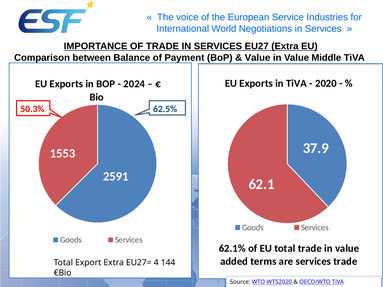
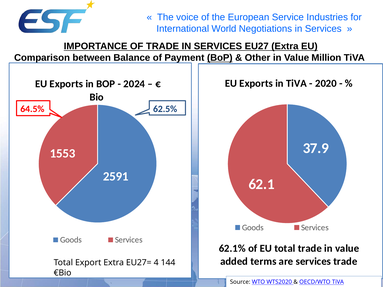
BoP at (220, 58) underline: none -> present
Value at (258, 58): Value -> Other
Middle: Middle -> Million
50.3%: 50.3% -> 64.5%
